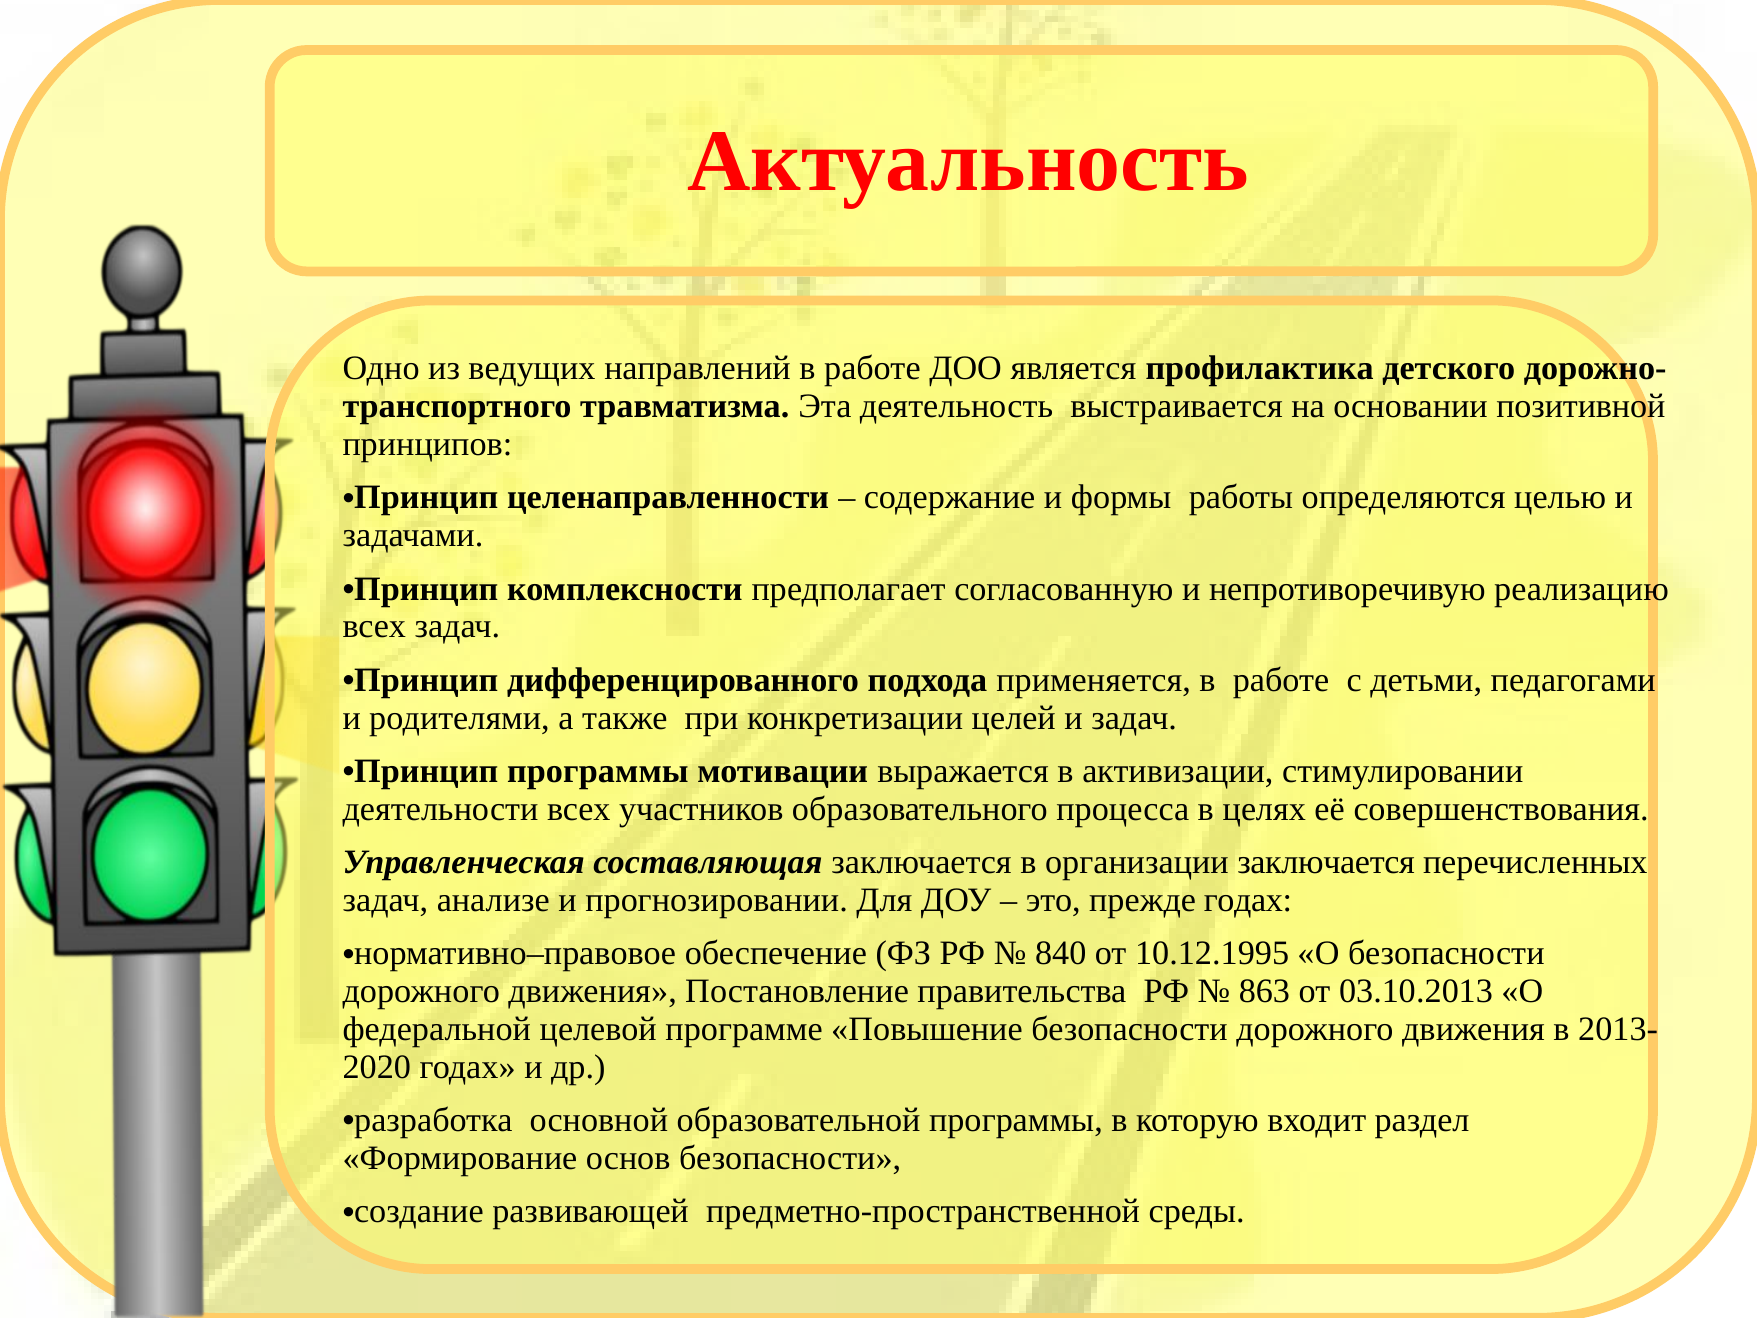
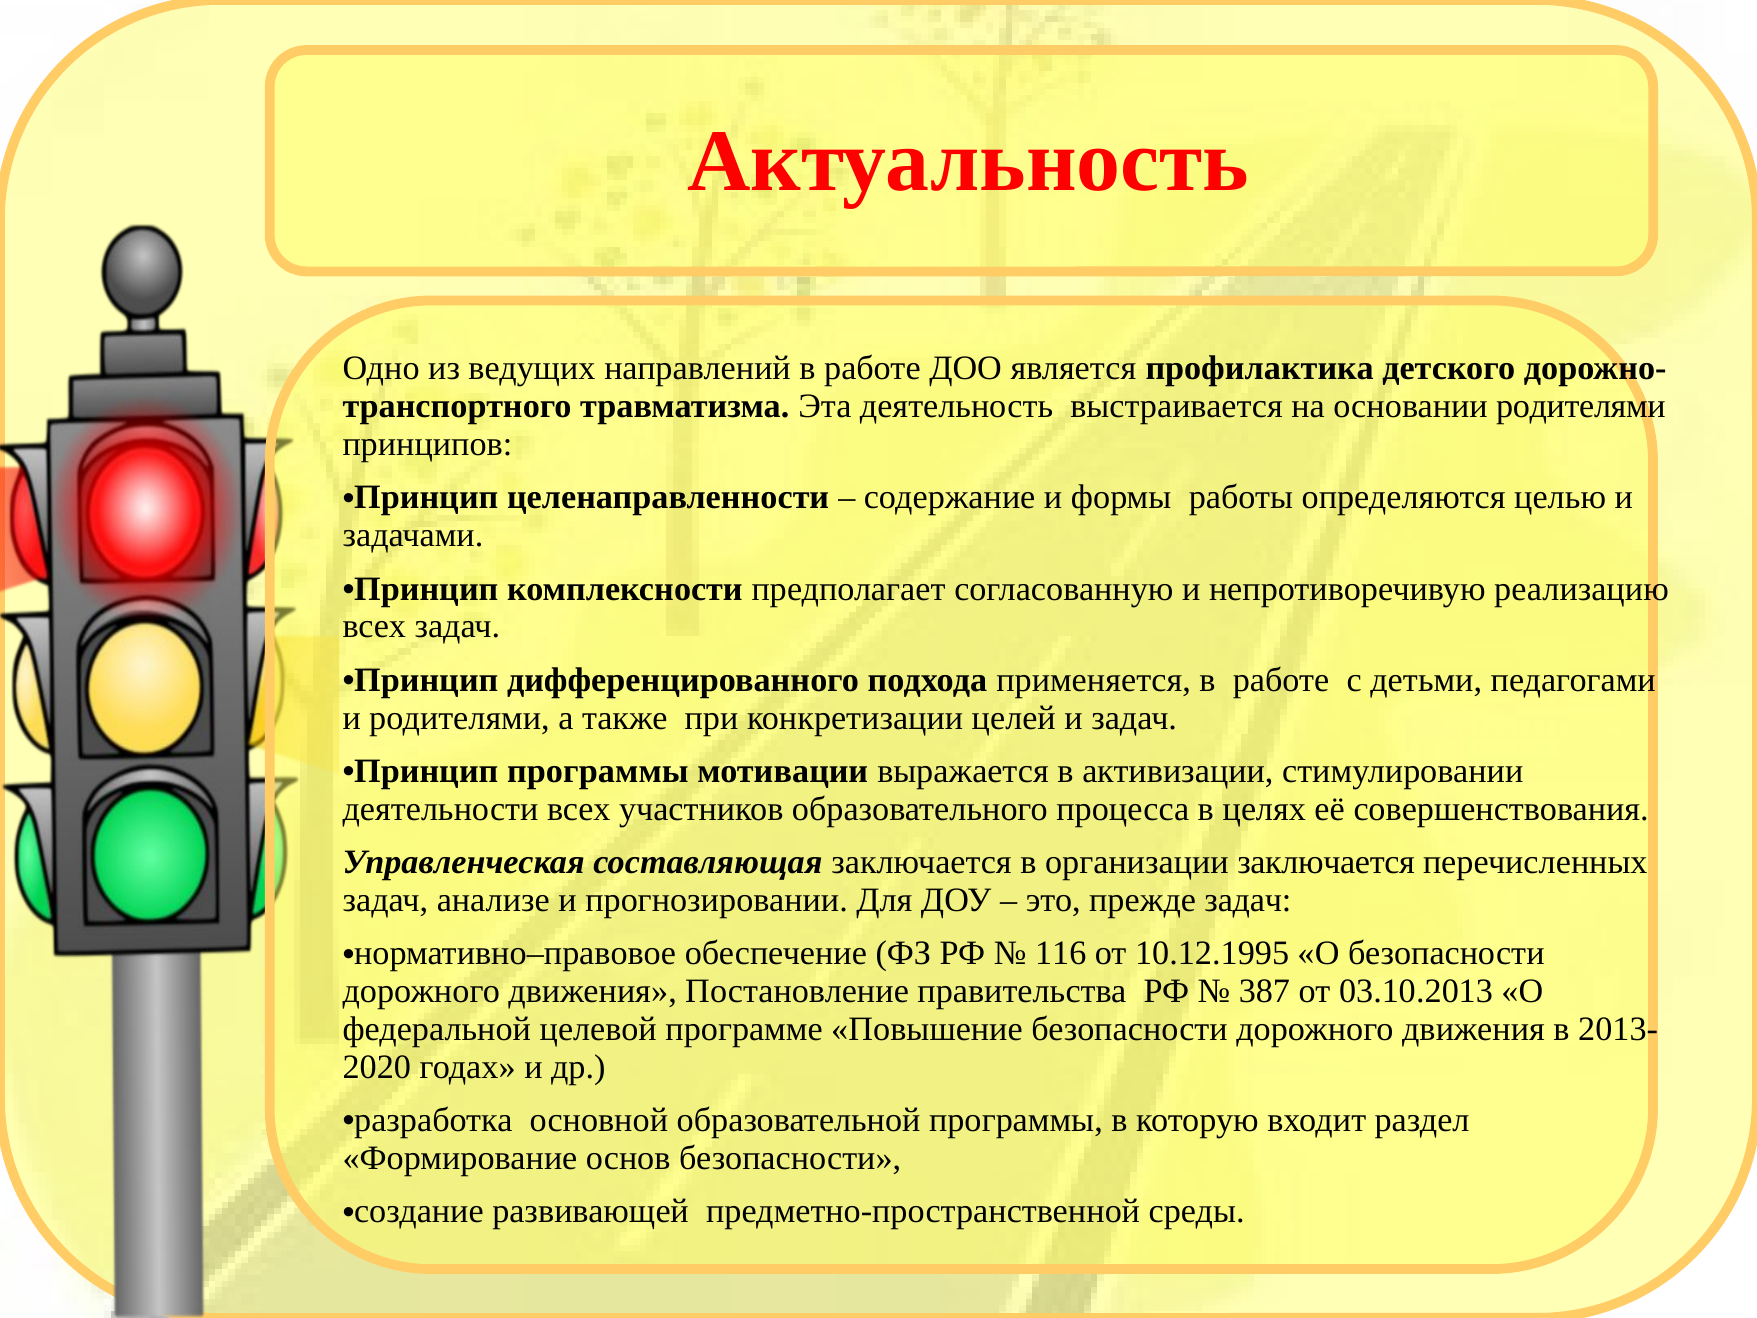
основании позитивной: позитивной -> родителями
прежде годах: годах -> задач
840: 840 -> 116
863: 863 -> 387
